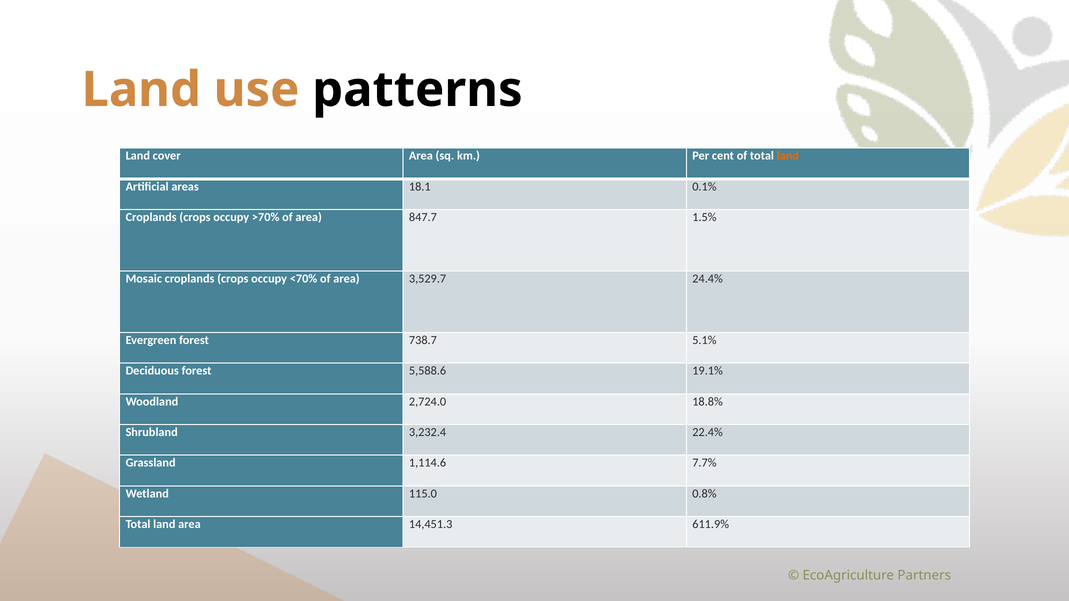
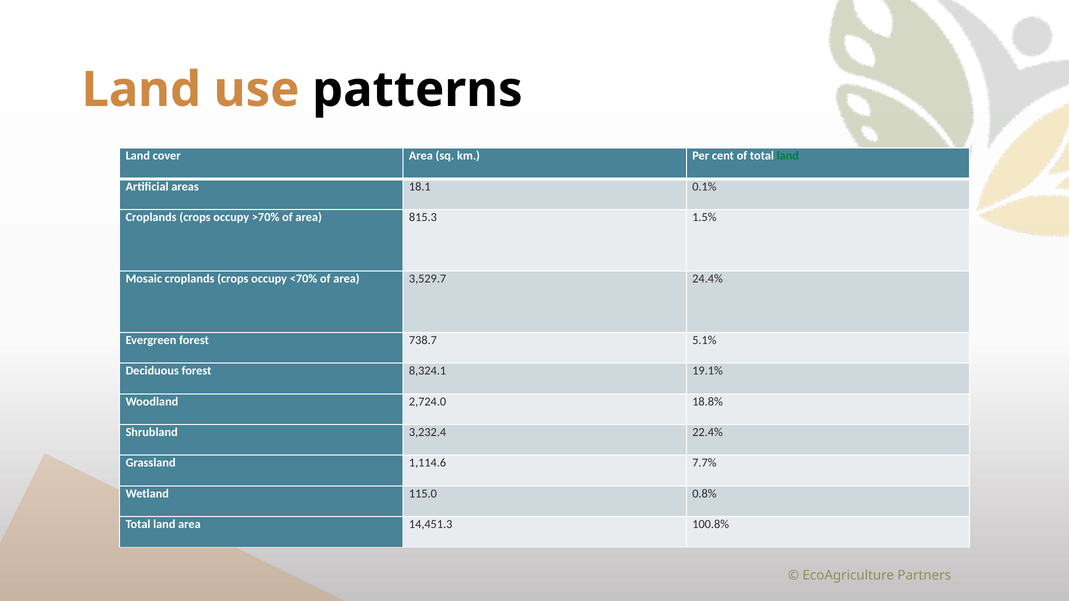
land at (788, 156) colour: orange -> green
847.7: 847.7 -> 815.3
5,588.6: 5,588.6 -> 8,324.1
611.9%: 611.9% -> 100.8%
